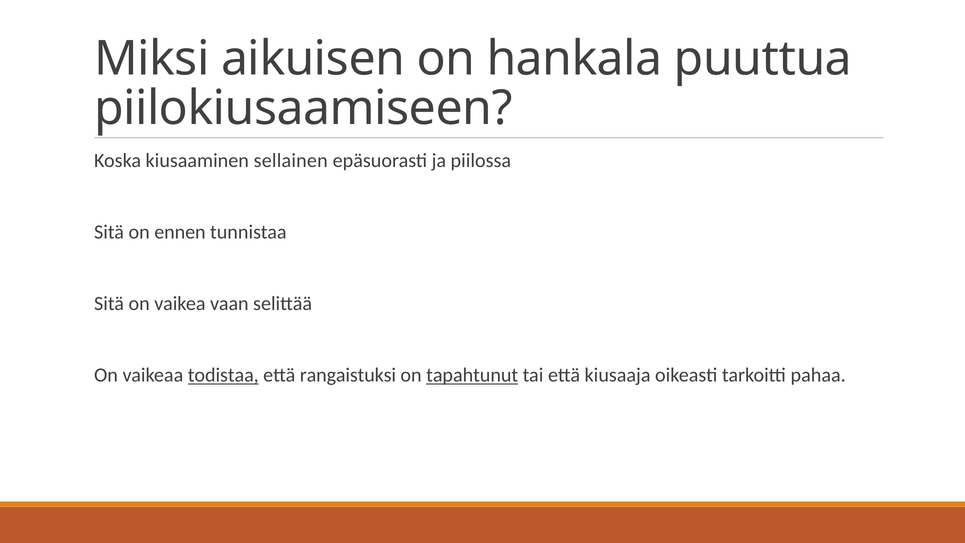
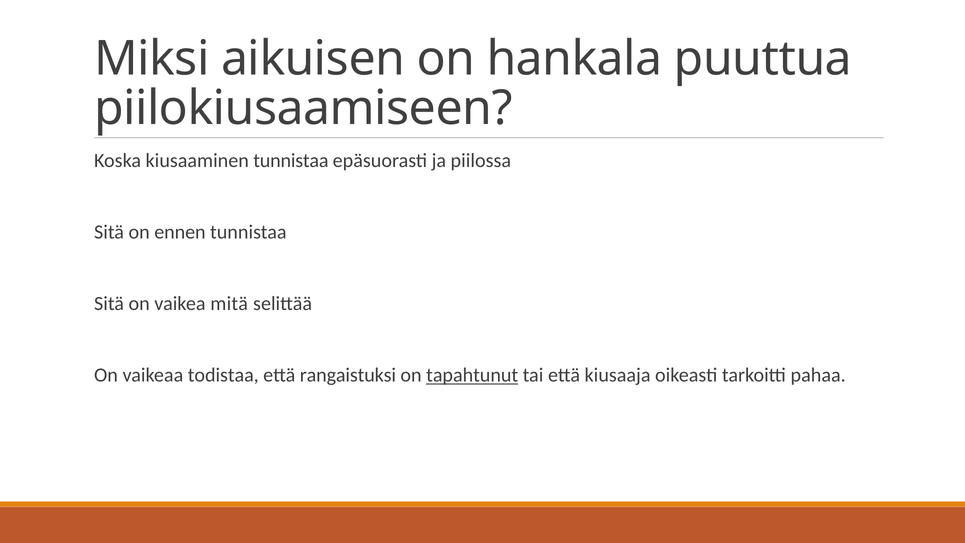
kiusaaminen sellainen: sellainen -> tunnistaa
vaan: vaan -> mitä
todistaa underline: present -> none
